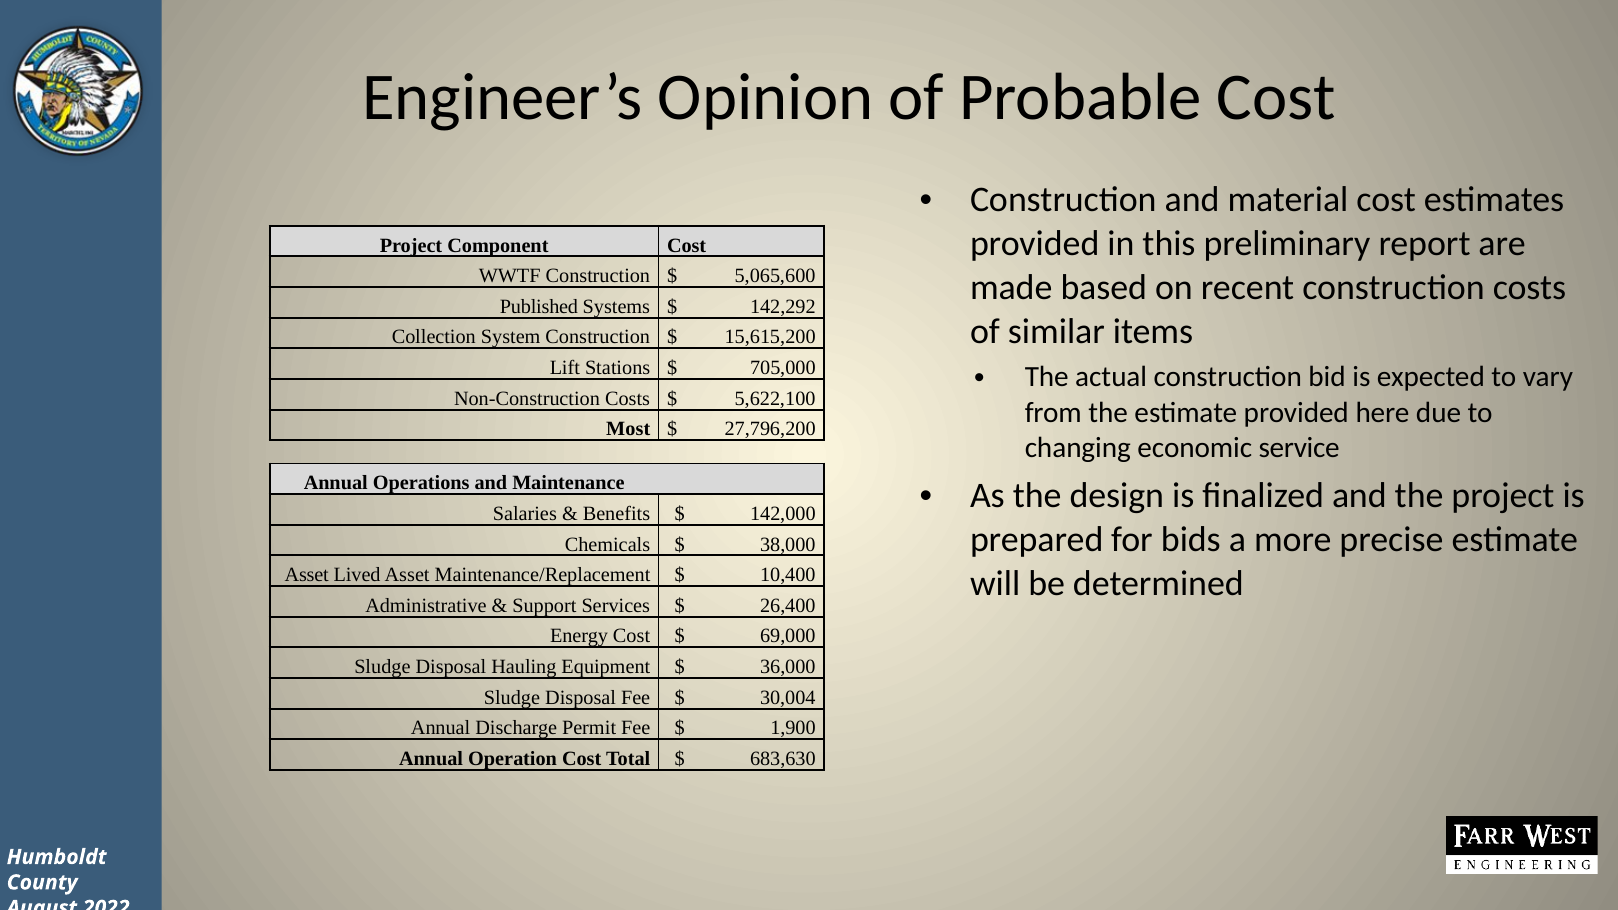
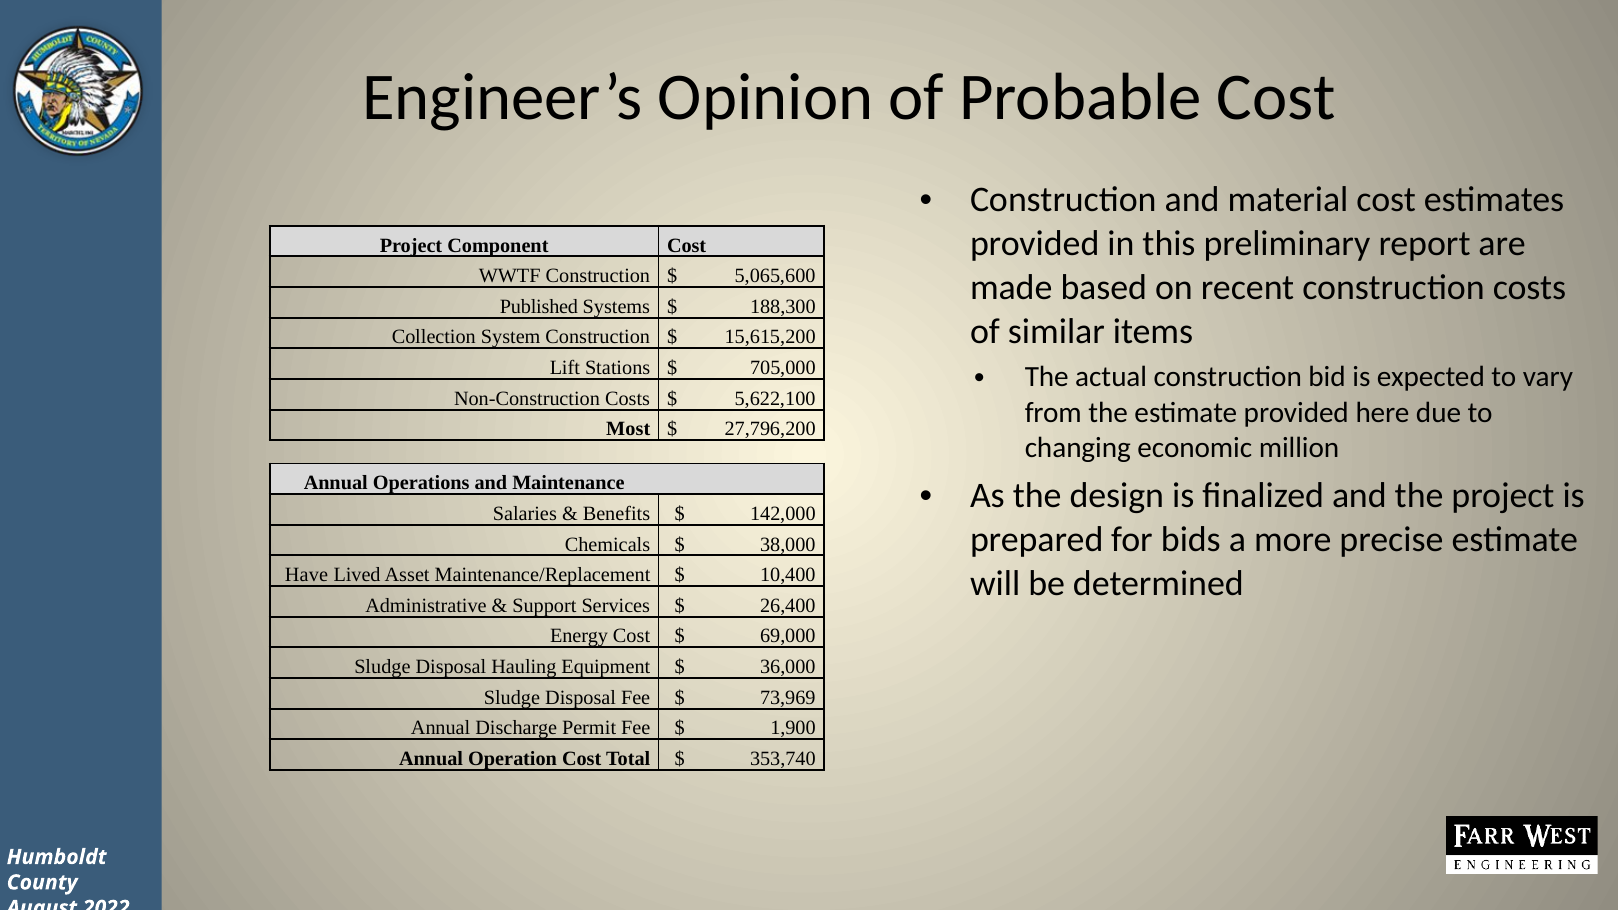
142,292: 142,292 -> 188,300
service: service -> million
Asset at (307, 575): Asset -> Have
30,004: 30,004 -> 73,969
683,630: 683,630 -> 353,740
